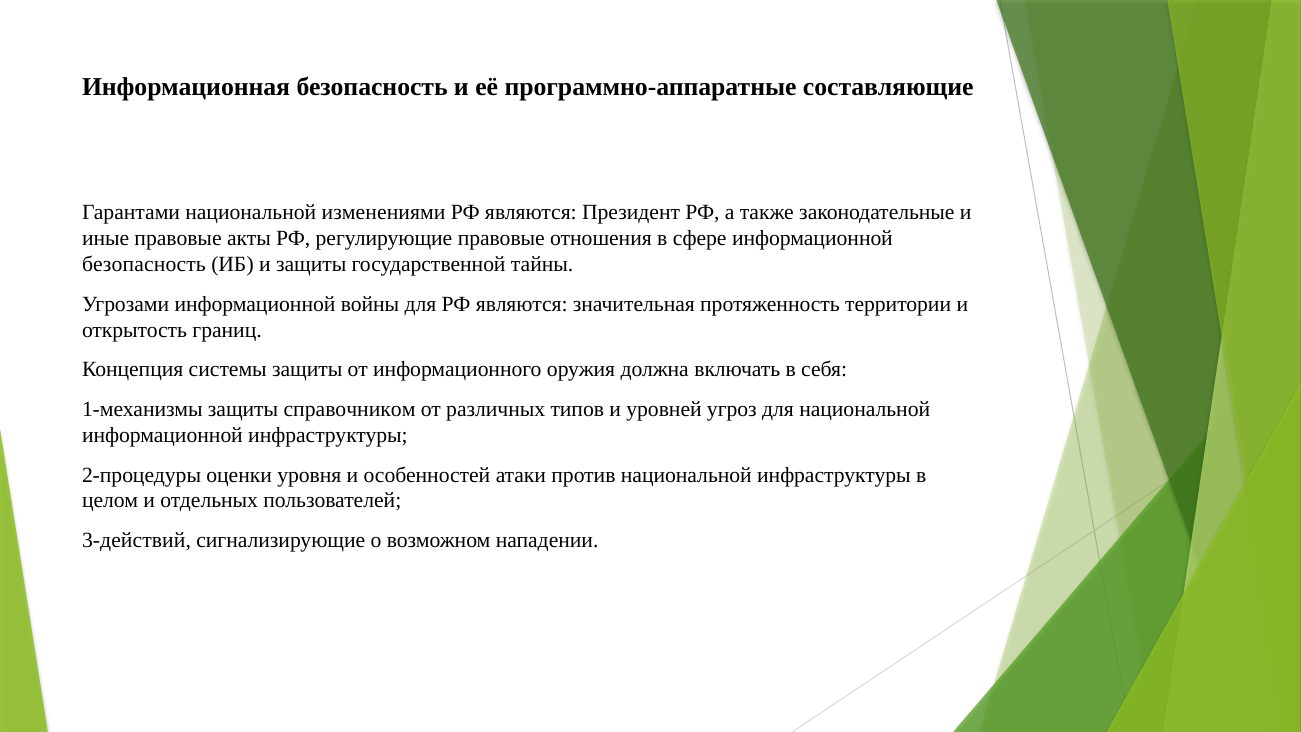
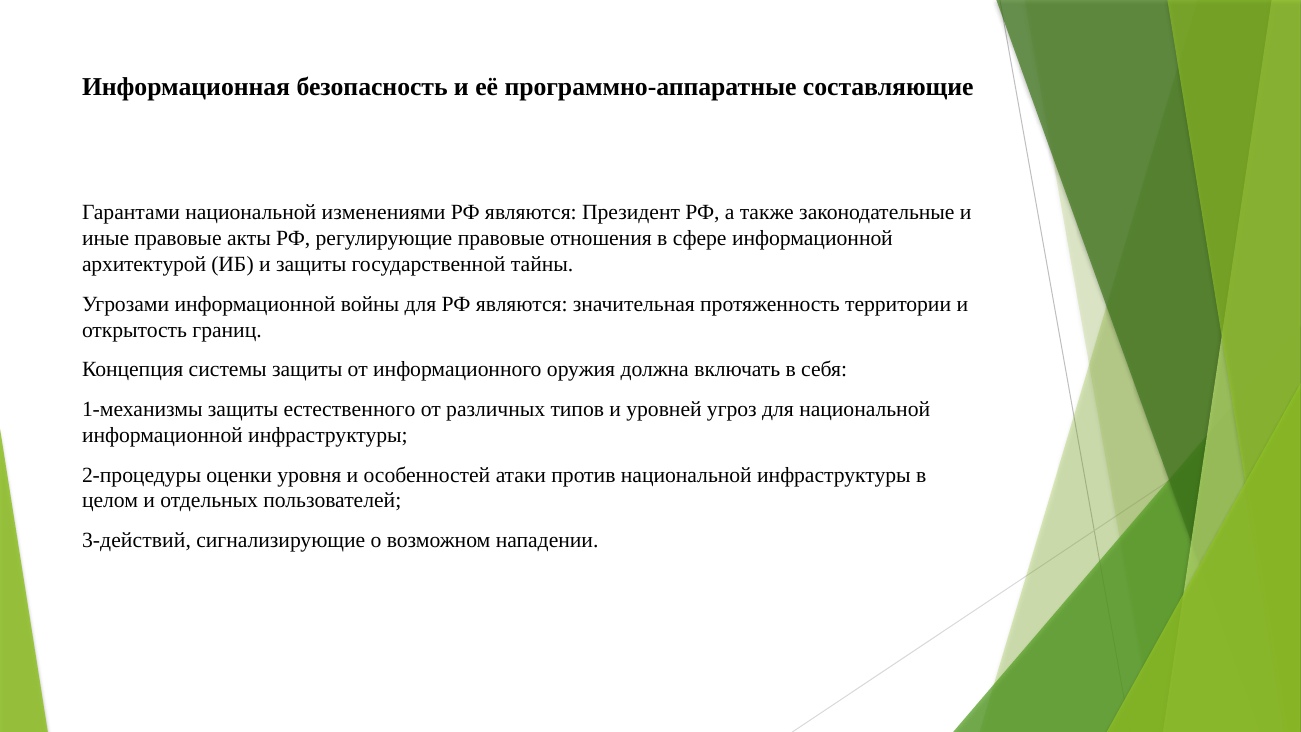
безопасность at (144, 265): безопасность -> архитектурой
справочником: справочником -> естественного
